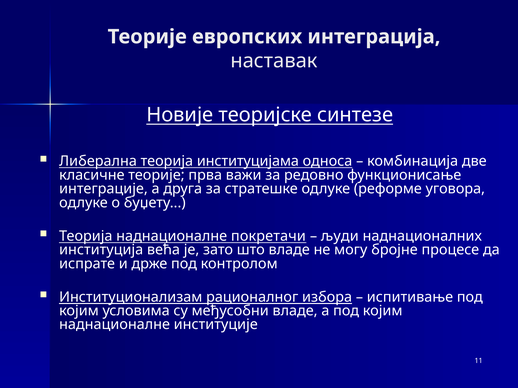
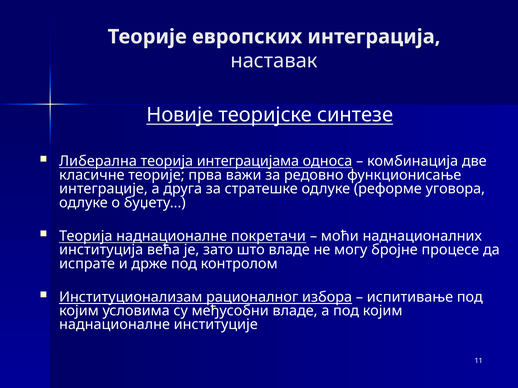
институцијама: институцијама -> интеграцијама
људи: људи -> моћи
